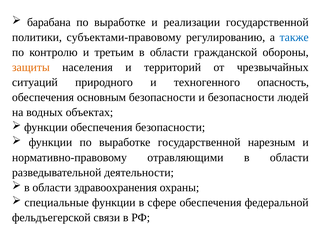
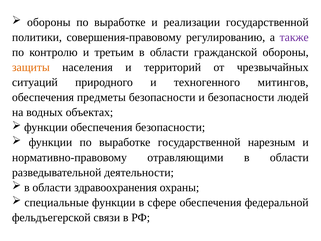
барабана at (49, 22): барабана -> обороны
субъектами-правовому: субъектами-правовому -> совершения-правовому
также colour: blue -> purple
опасность: опасность -> митингов
основным: основным -> предметы
